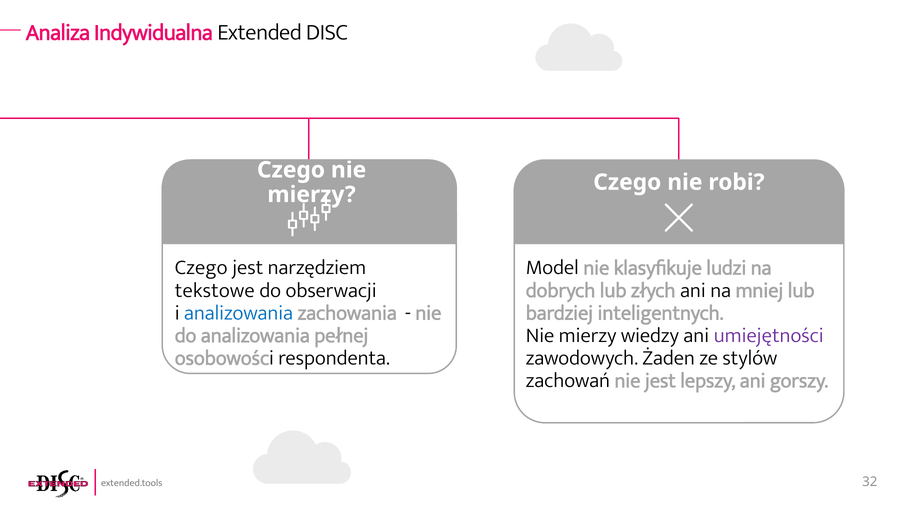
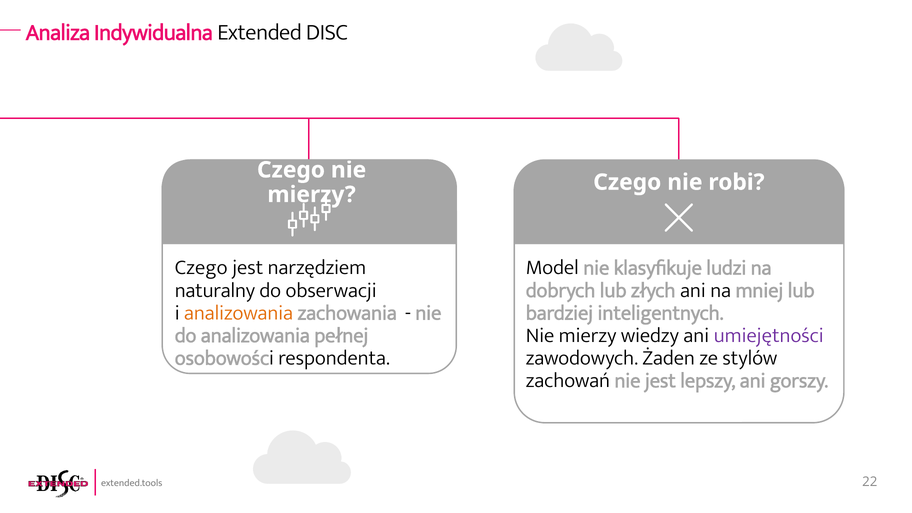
tekstowe: tekstowe -> naturalny
analizowania at (239, 313) colour: blue -> orange
32: 32 -> 22
